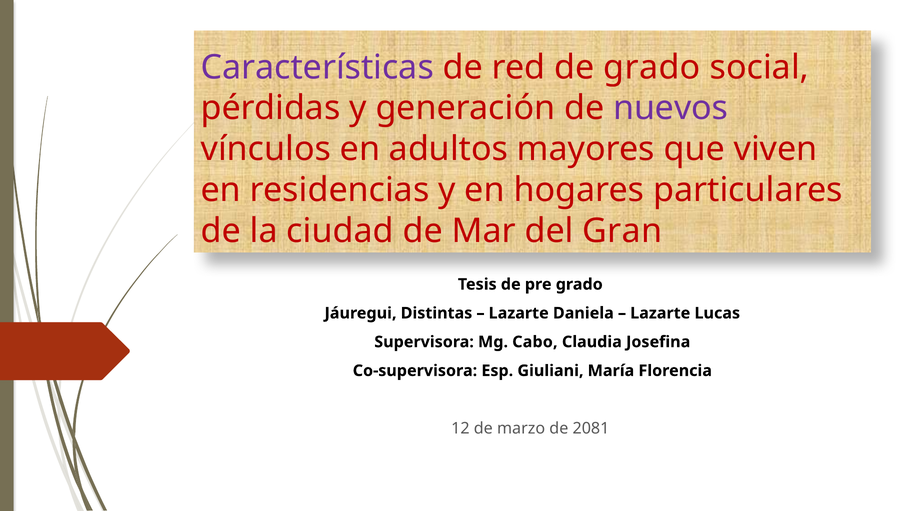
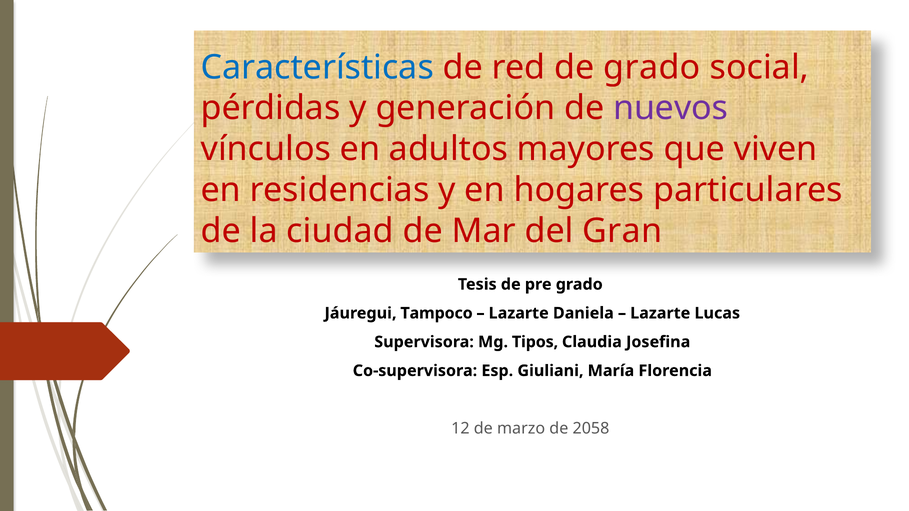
Características colour: purple -> blue
Distintas: Distintas -> Tampoco
Cabo: Cabo -> Tipos
2081: 2081 -> 2058
